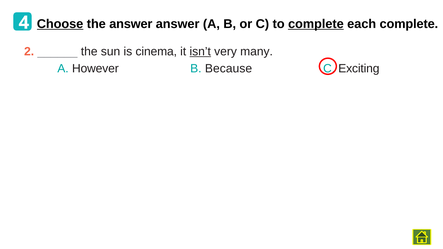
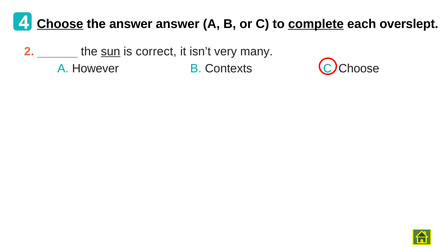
each complete: complete -> overslept
sun underline: none -> present
cinema: cinema -> correct
isn’t underline: present -> none
Because: Because -> Contexts
Exciting at (359, 69): Exciting -> Choose
